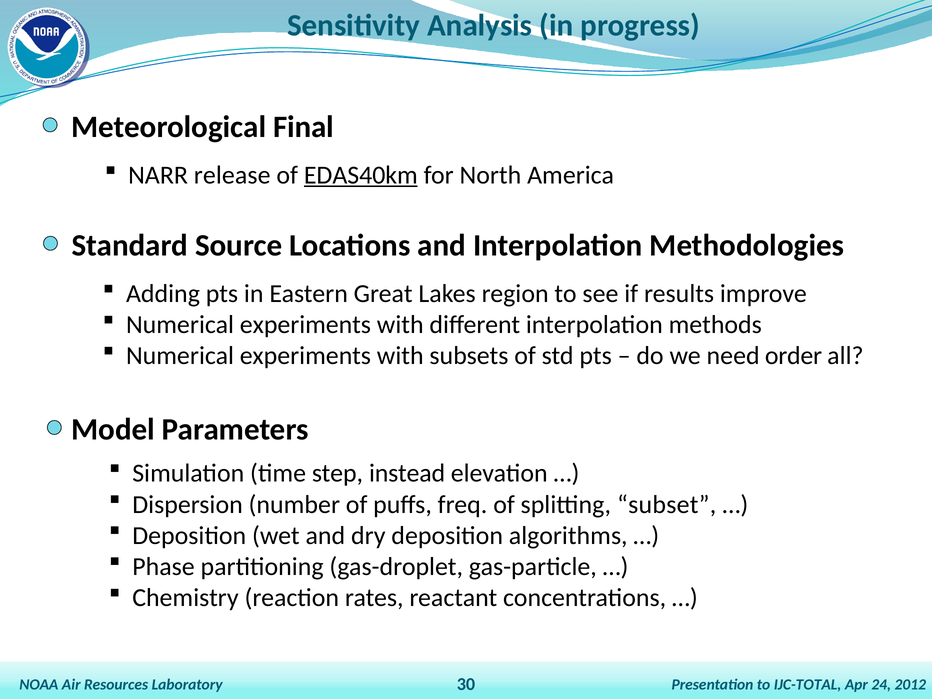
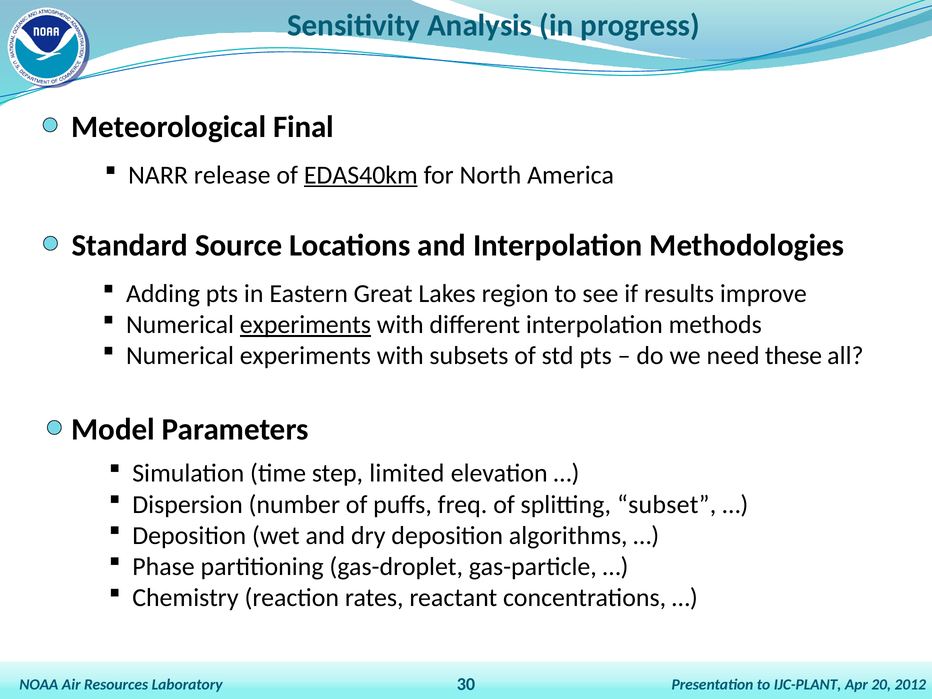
experiments at (305, 325) underline: none -> present
order: order -> these
instead: instead -> limited
IJC-TOTAL: IJC-TOTAL -> IJC-PLANT
24: 24 -> 20
